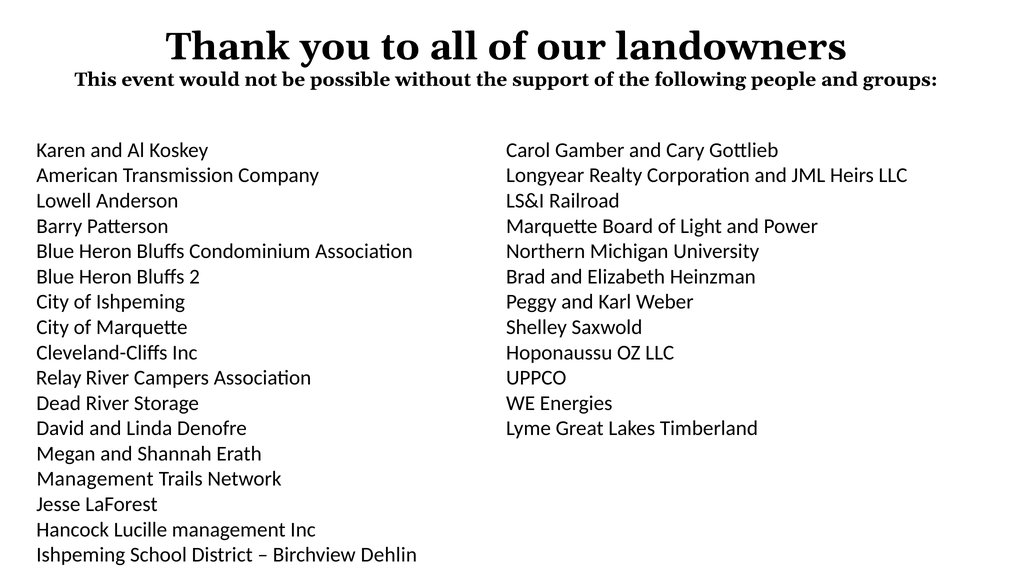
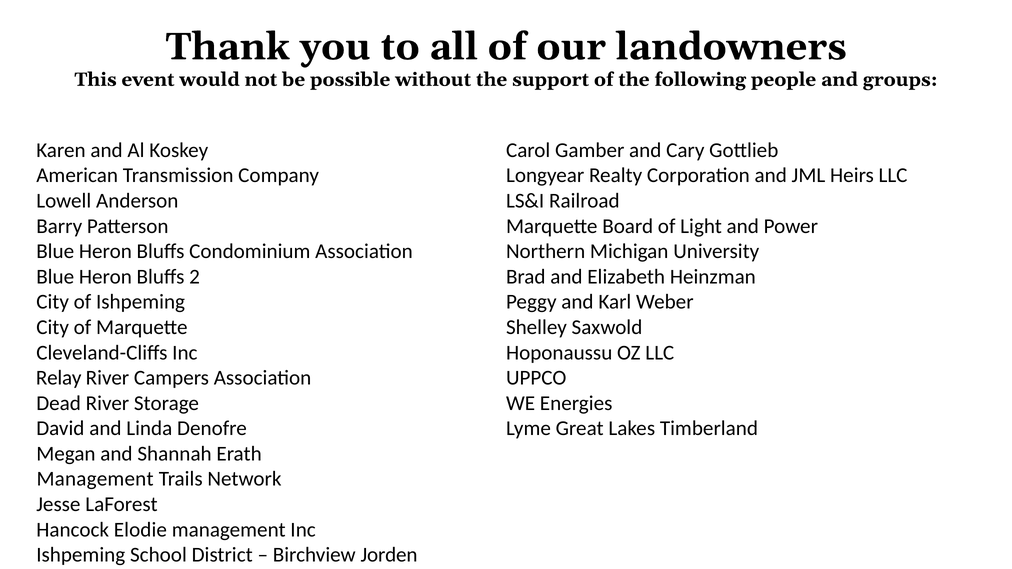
Lucille: Lucille -> Elodie
Dehlin: Dehlin -> Jorden
